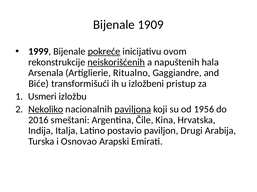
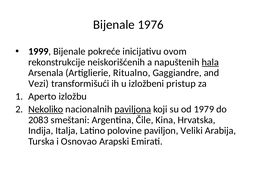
1909: 1909 -> 1976
pokreće underline: present -> none
neiskorišćenih underline: present -> none
hala underline: none -> present
Biće: Biće -> Vezi
Usmeri: Usmeri -> Aperto
1956: 1956 -> 1979
2016: 2016 -> 2083
postavio: postavio -> polovine
Drugi: Drugi -> Veliki
